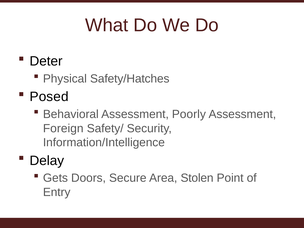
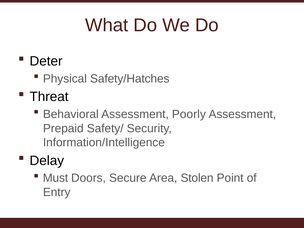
Posed: Posed -> Threat
Foreign: Foreign -> Prepaid
Gets: Gets -> Must
